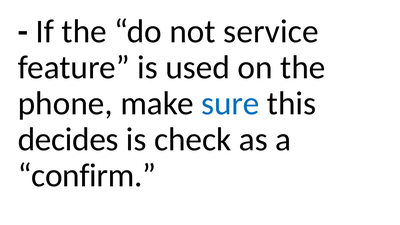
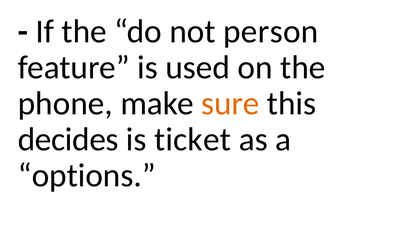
service: service -> person
sure colour: blue -> orange
check: check -> ticket
confirm: confirm -> options
